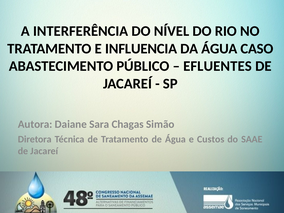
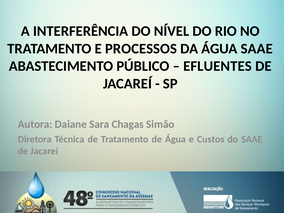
INFLUENCIA: INFLUENCIA -> PROCESSOS
ÁGUA CASO: CASO -> SAAE
